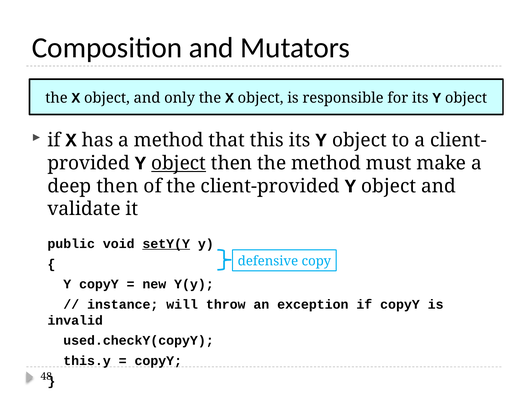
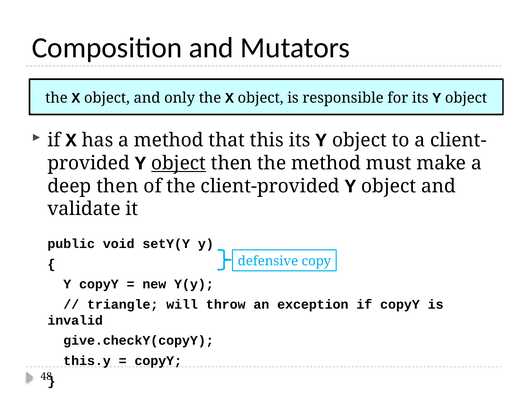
setY(Y underline: present -> none
instance: instance -> triangle
used.checkY(copyY: used.checkY(copyY -> give.checkY(copyY
